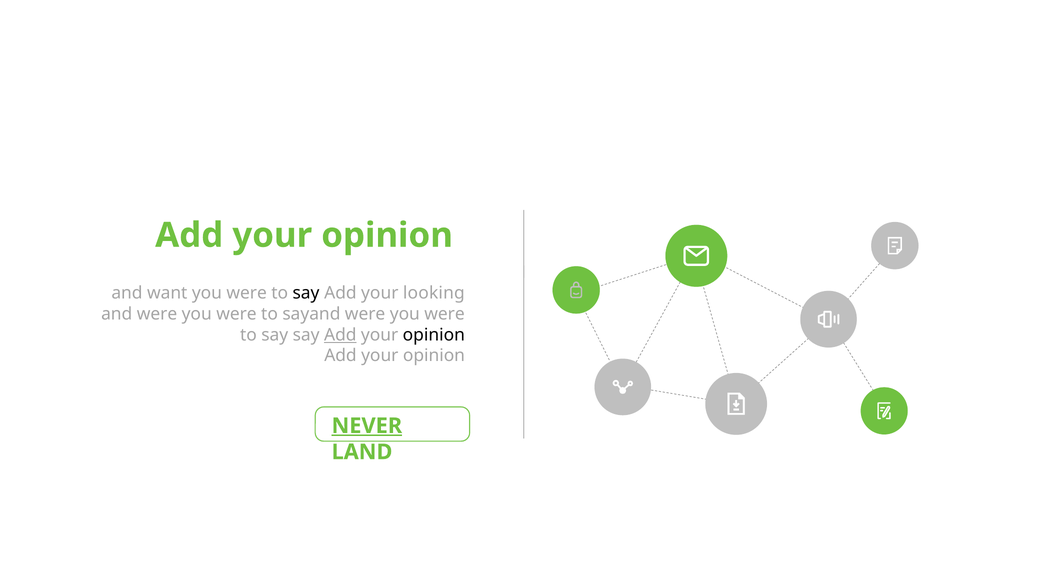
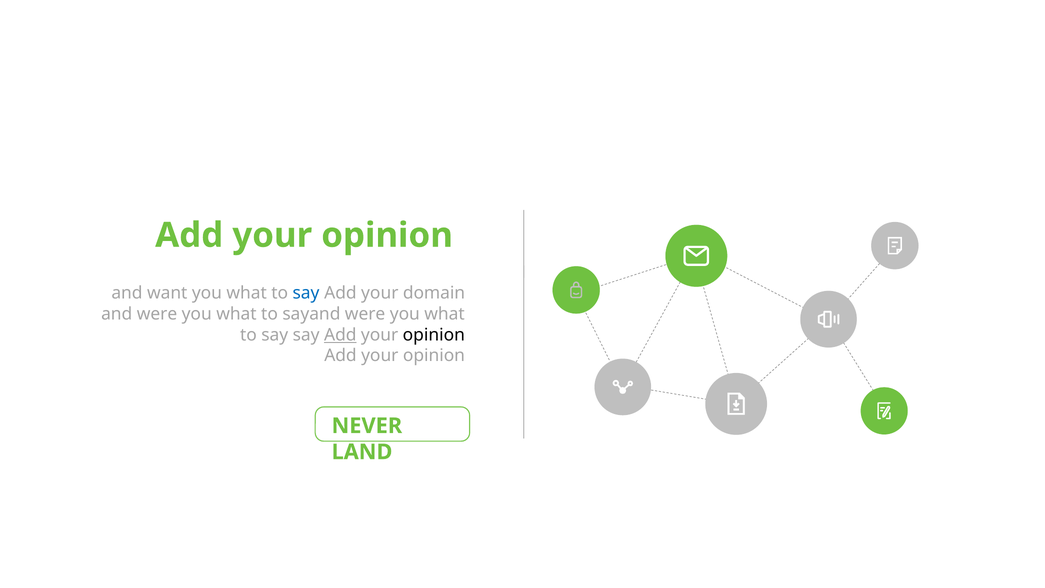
were at (247, 293): were -> what
say at (306, 293) colour: black -> blue
looking: looking -> domain
were at (236, 314): were -> what
were at (445, 314): were -> what
NEVER underline: present -> none
